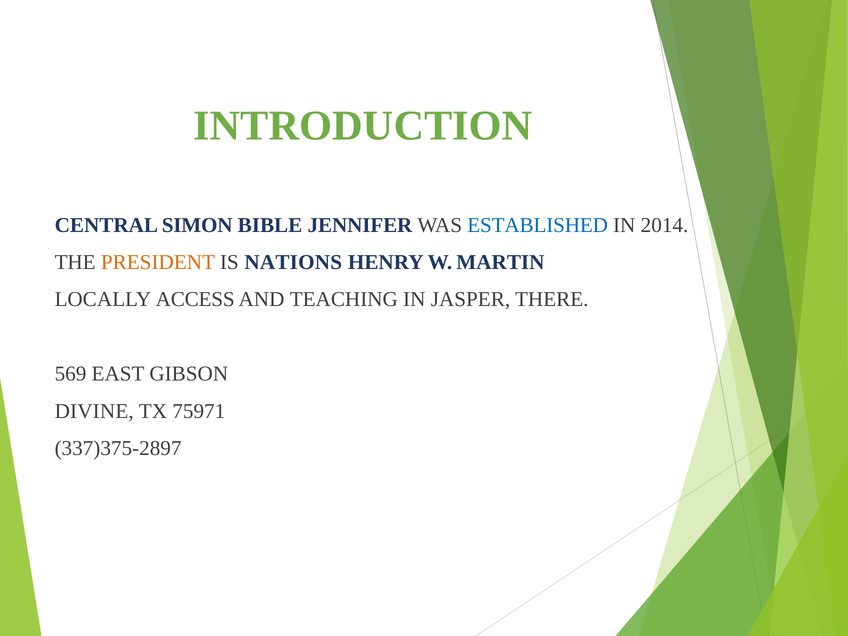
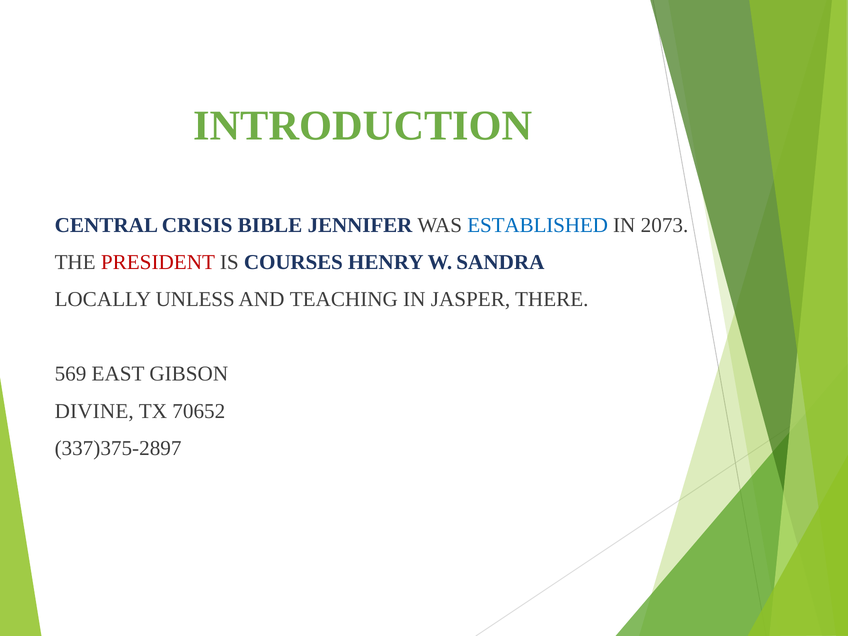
SIMON: SIMON -> CRISIS
2014: 2014 -> 2073
PRESIDENT colour: orange -> red
NATIONS: NATIONS -> COURSES
MARTIN: MARTIN -> SANDRA
ACCESS: ACCESS -> UNLESS
75971: 75971 -> 70652
